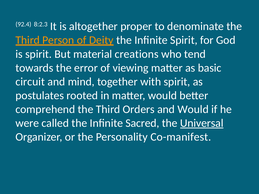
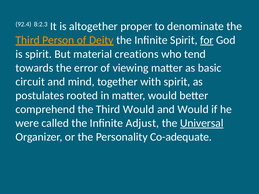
for underline: none -> present
Third Orders: Orders -> Would
Sacred: Sacred -> Adjust
Co-manifest: Co-manifest -> Co-adequate
